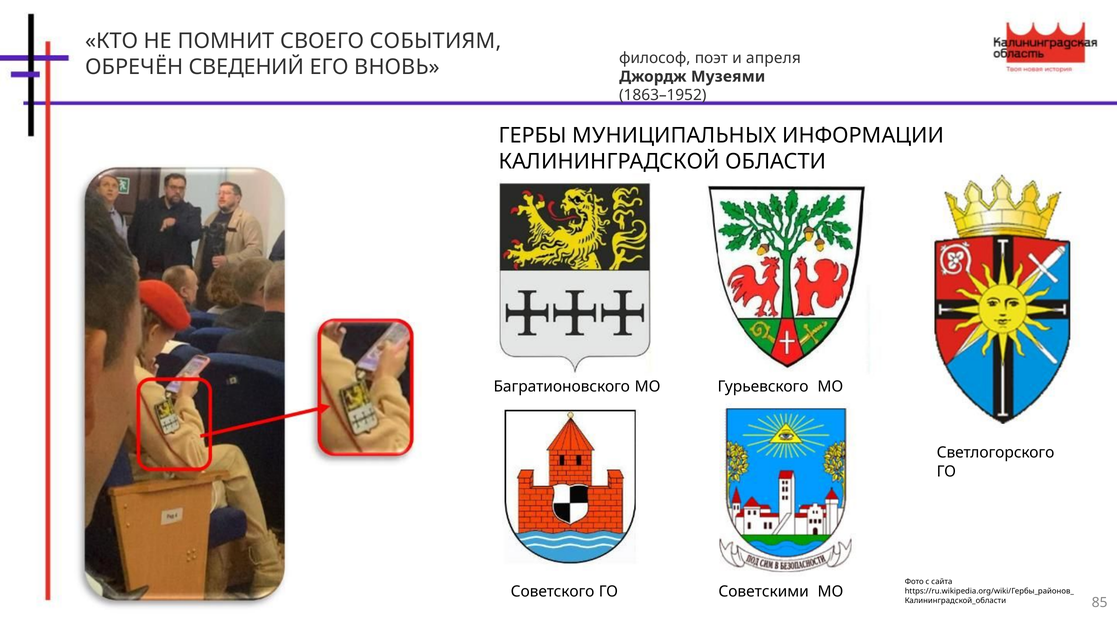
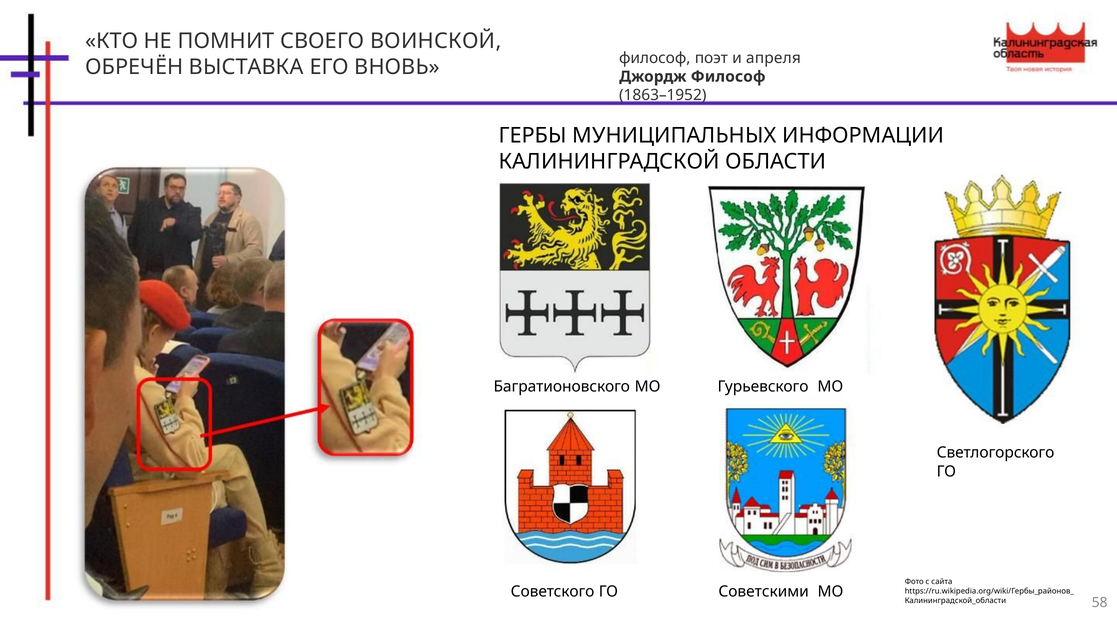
СОБЫТИЯМ: СОБЫТИЯМ -> ВОИНСКОЙ
СВЕДЕНИЙ: СВЕДЕНИЙ -> ВЫСТАВКА
Джордж Музеями: Музеями -> Философ
85: 85 -> 58
